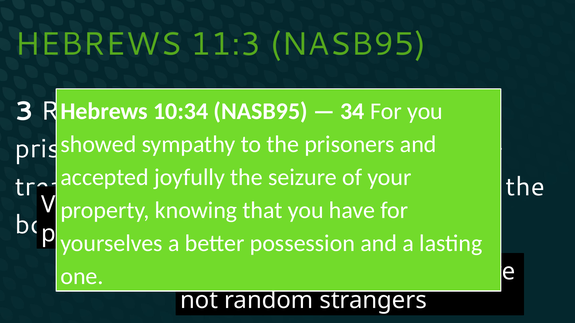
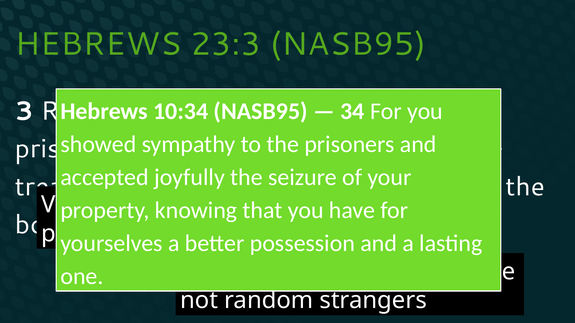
11:3: 11:3 -> 23:3
